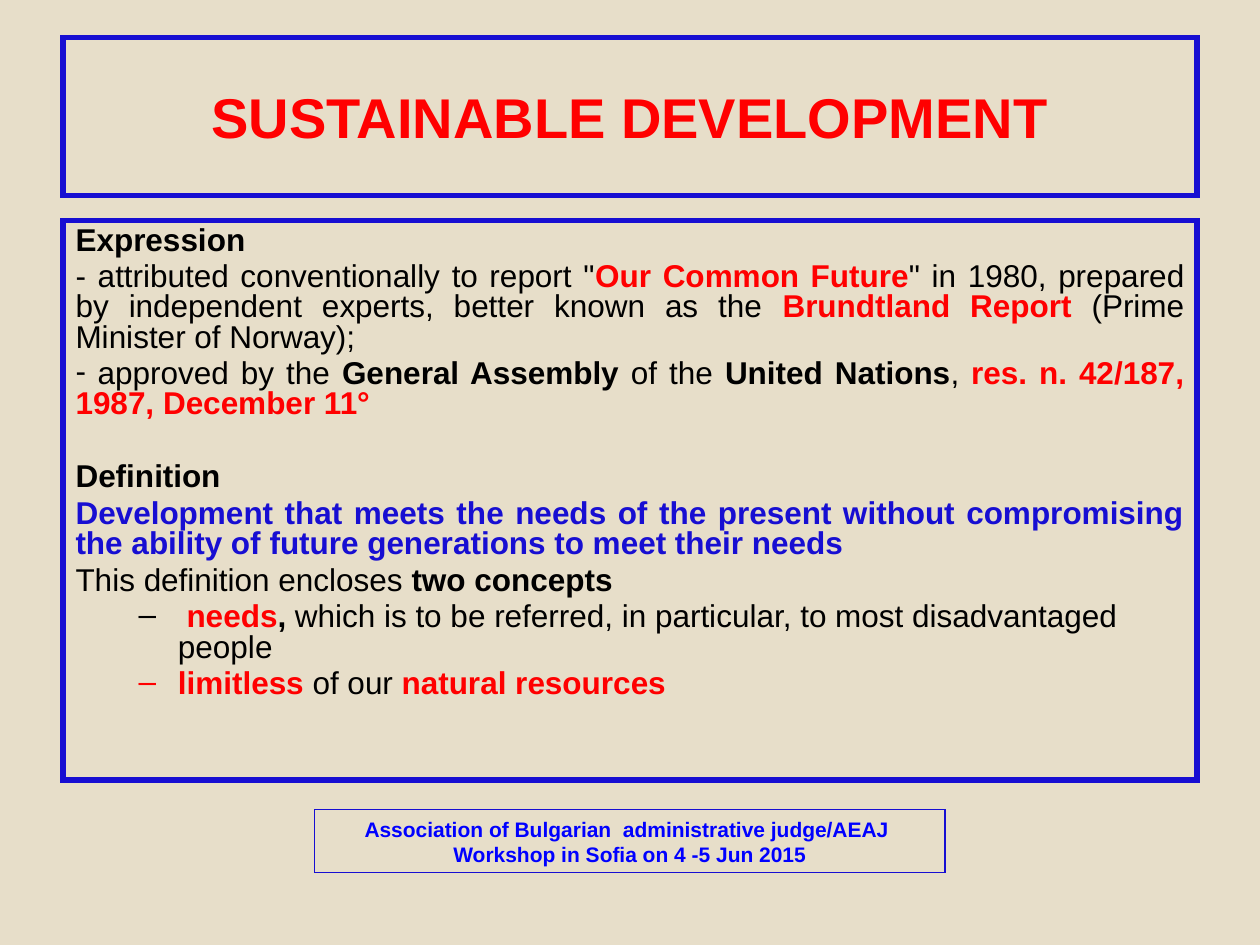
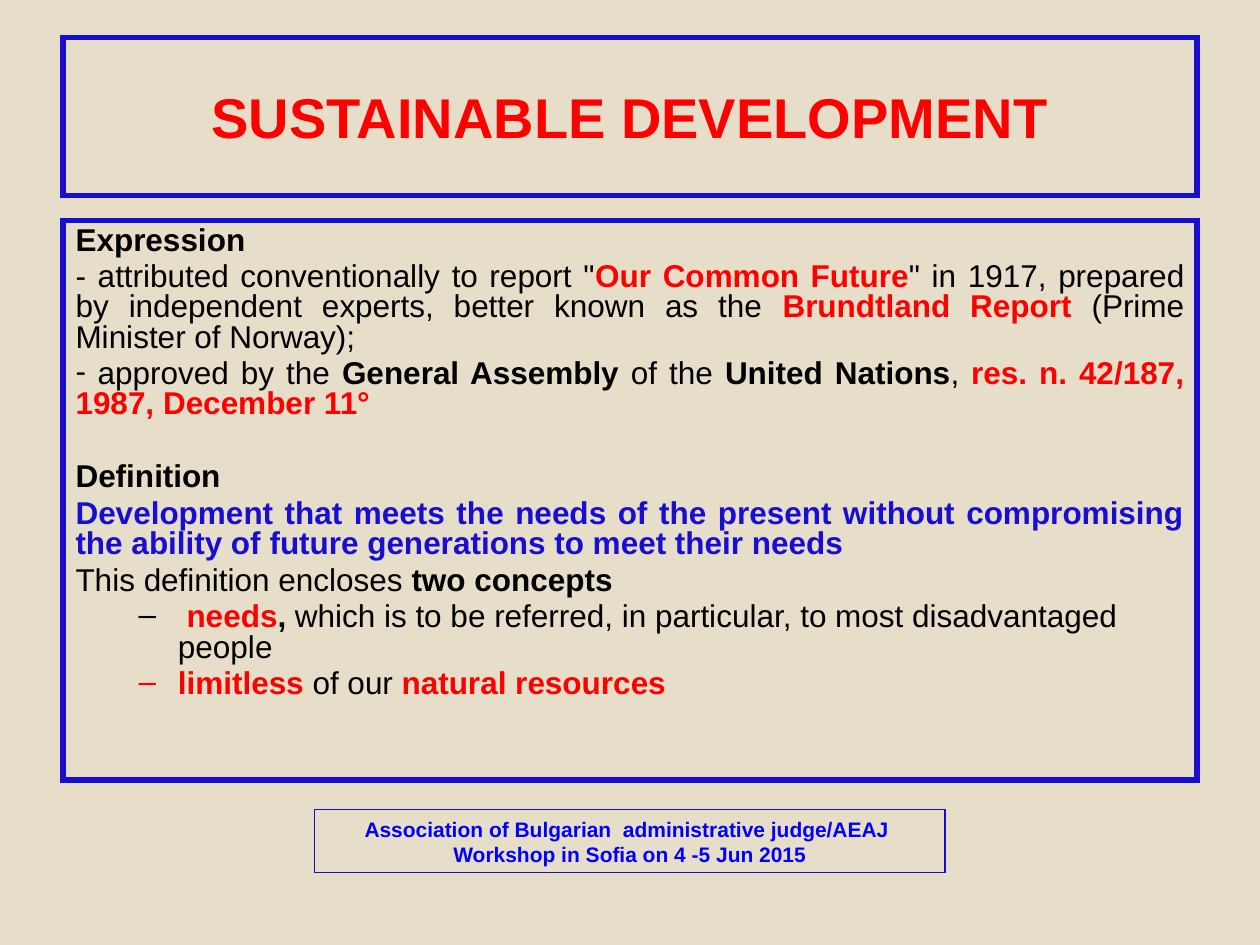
1980: 1980 -> 1917
